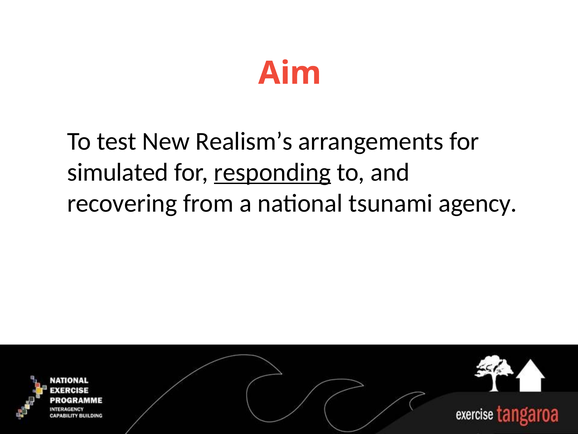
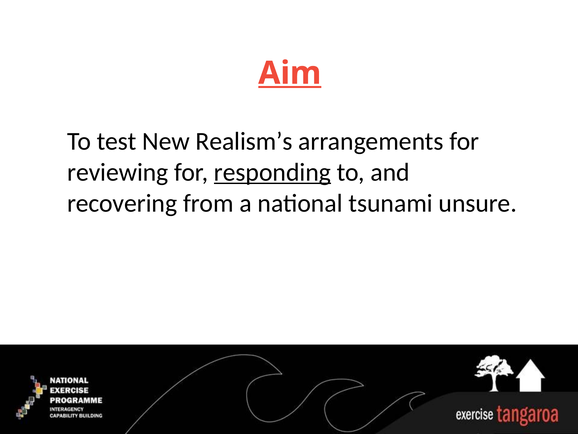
Aim underline: none -> present
simulated: simulated -> reviewing
agency: agency -> unsure
